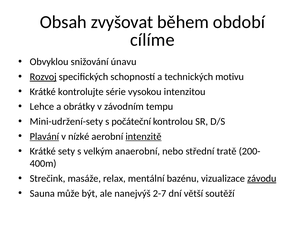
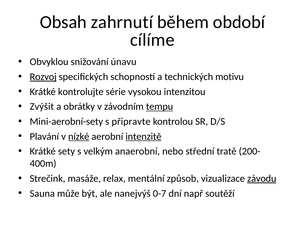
zvyšovat: zvyšovat -> zahrnutí
Lehce: Lehce -> Zvýšit
tempu underline: none -> present
Mini-udržení-sety: Mini-udržení-sety -> Mini-aerobní-sety
počáteční: počáteční -> připravte
Plavání underline: present -> none
nízké underline: none -> present
bazénu: bazénu -> způsob
2-7: 2-7 -> 0-7
větší: větší -> např
